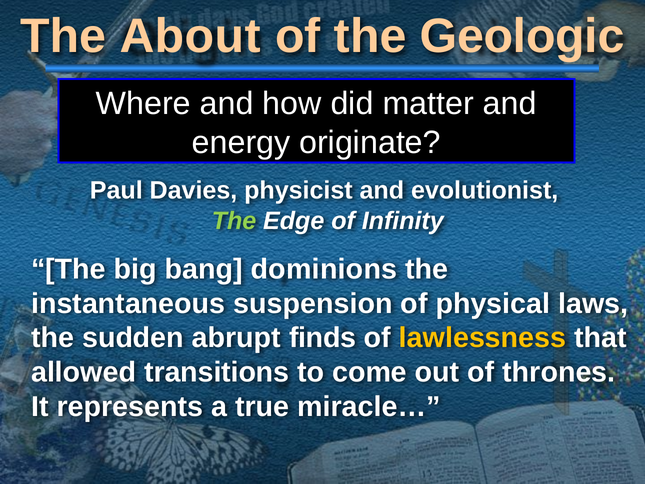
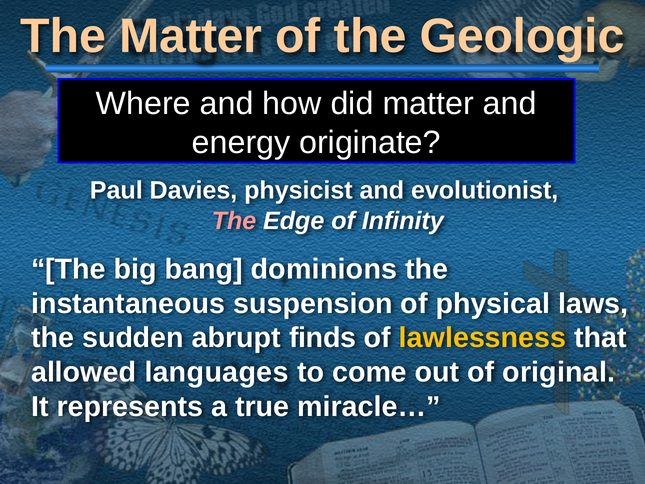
The About: About -> Matter
The at (234, 221) colour: light green -> pink
transitions: transitions -> languages
thrones: thrones -> original
